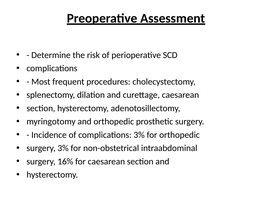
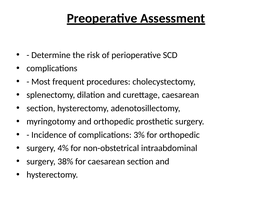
surgery 3%: 3% -> 4%
16%: 16% -> 38%
